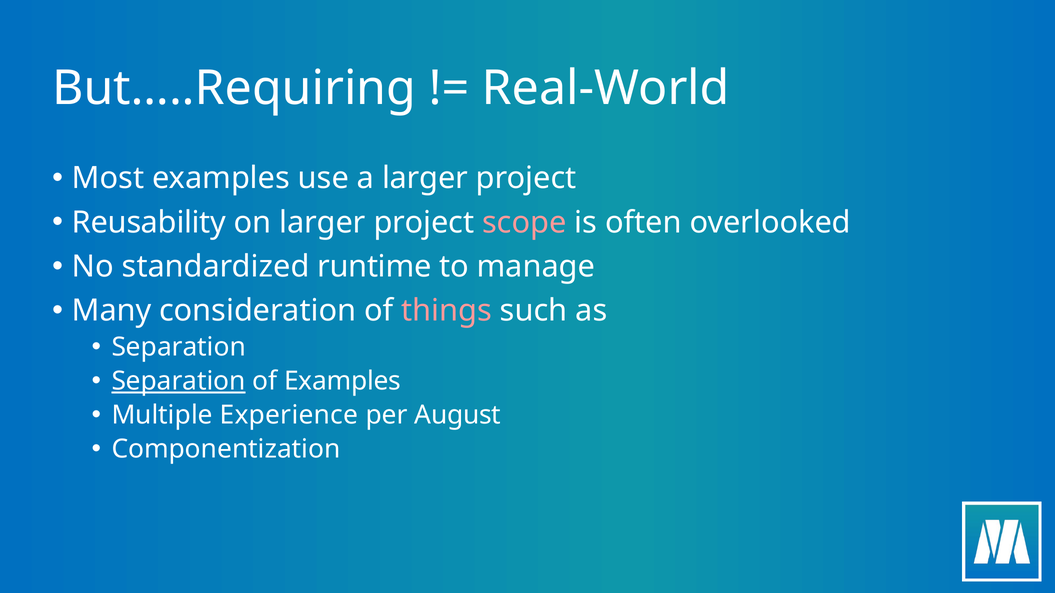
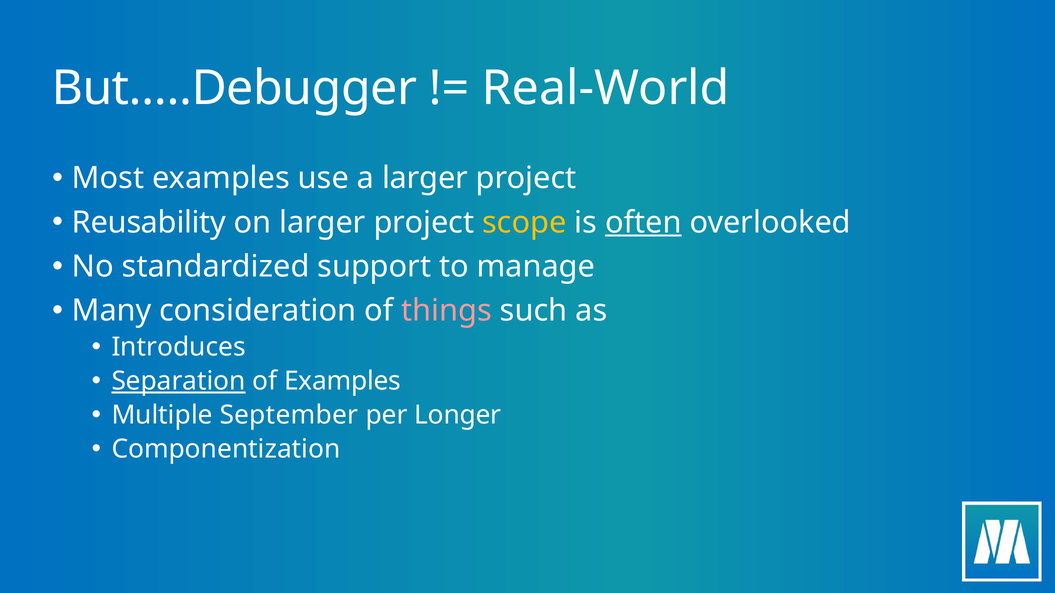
But…..Requiring: But…..Requiring -> But…..Debugger
scope colour: pink -> yellow
often underline: none -> present
runtime: runtime -> support
Separation at (179, 347): Separation -> Introduces
Experience: Experience -> September
August: August -> Longer
